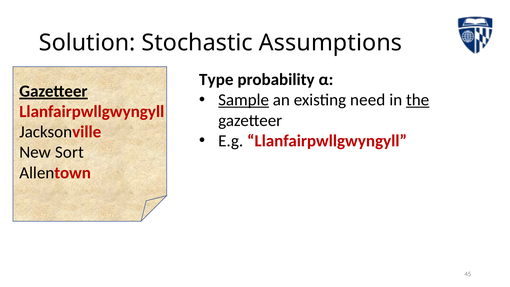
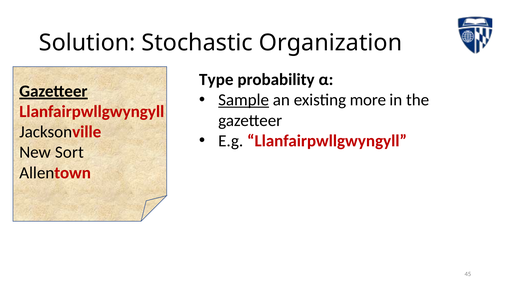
Assumptions: Assumptions -> Organization
need: need -> more
the underline: present -> none
